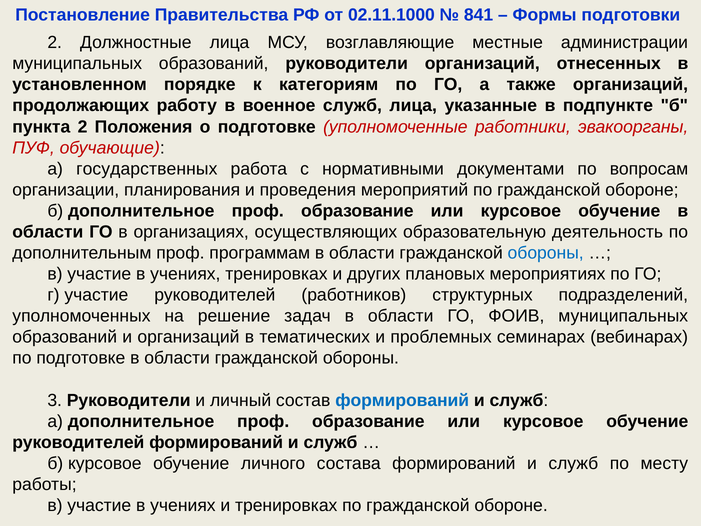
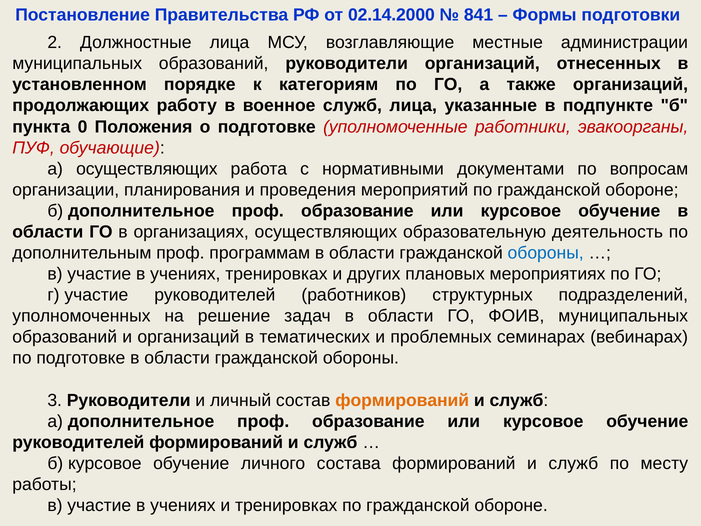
02.11.1000: 02.11.1000 -> 02.14.2000
пункта 2: 2 -> 0
а государственных: государственных -> осуществляющих
формирований at (402, 400) colour: blue -> orange
